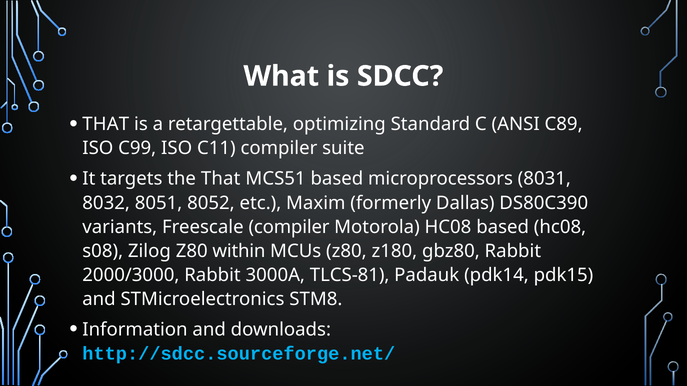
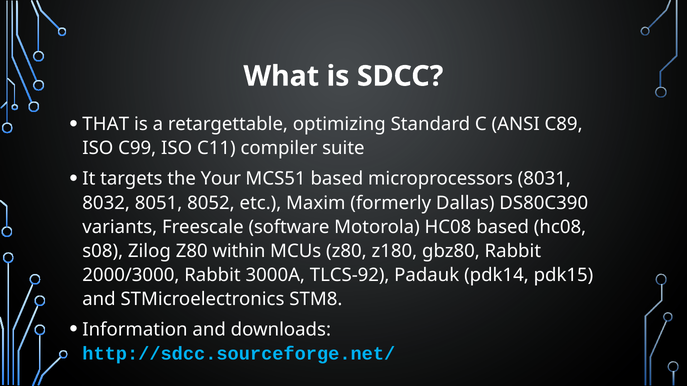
the That: That -> Your
Freescale compiler: compiler -> software
TLCS-81: TLCS-81 -> TLCS-92
